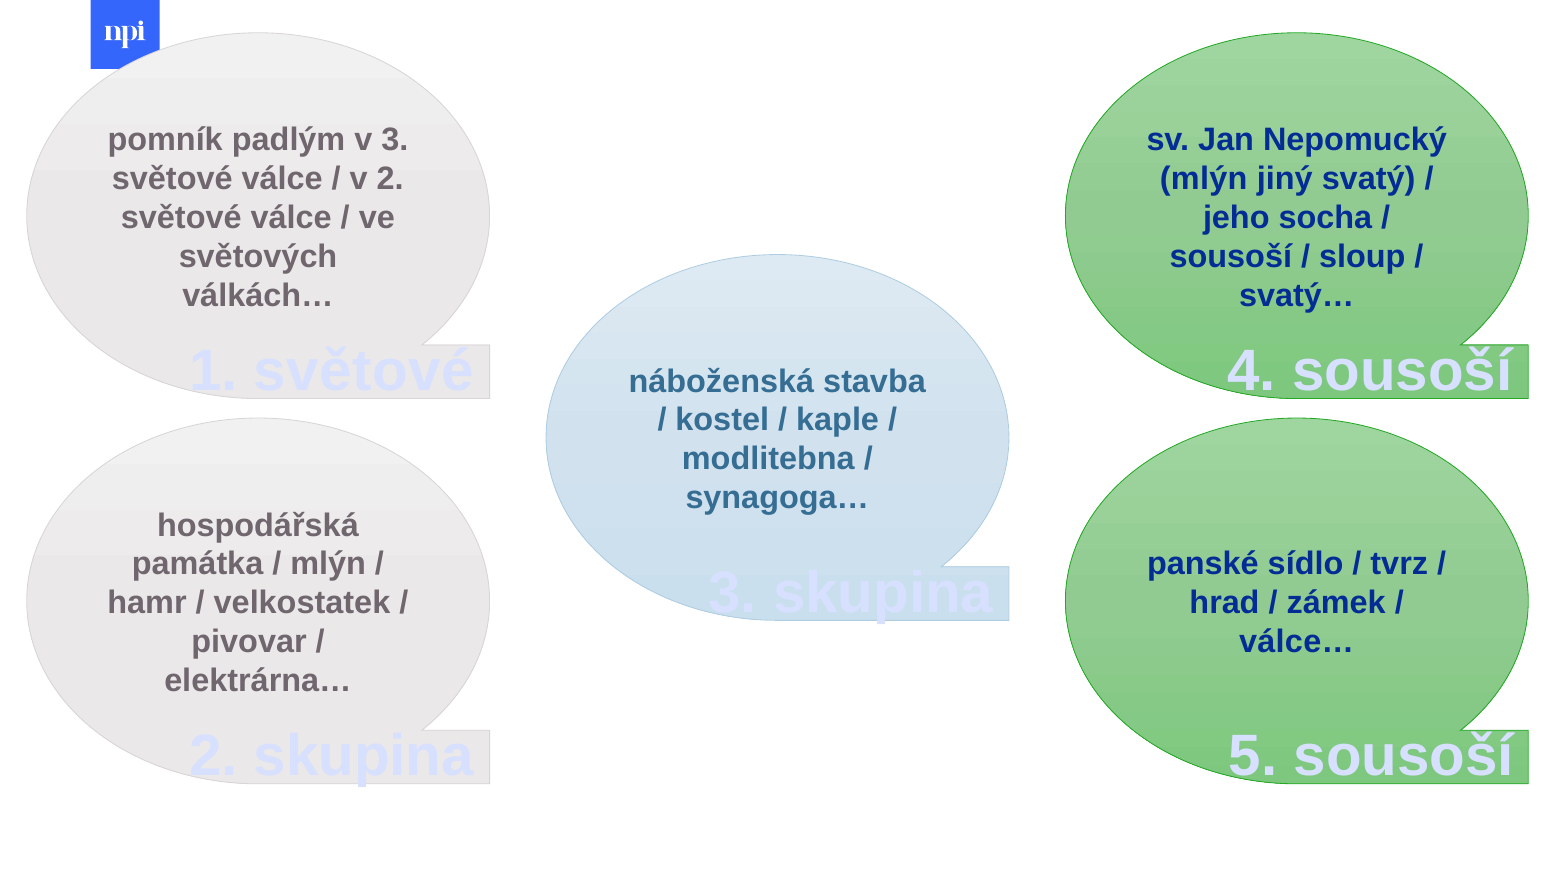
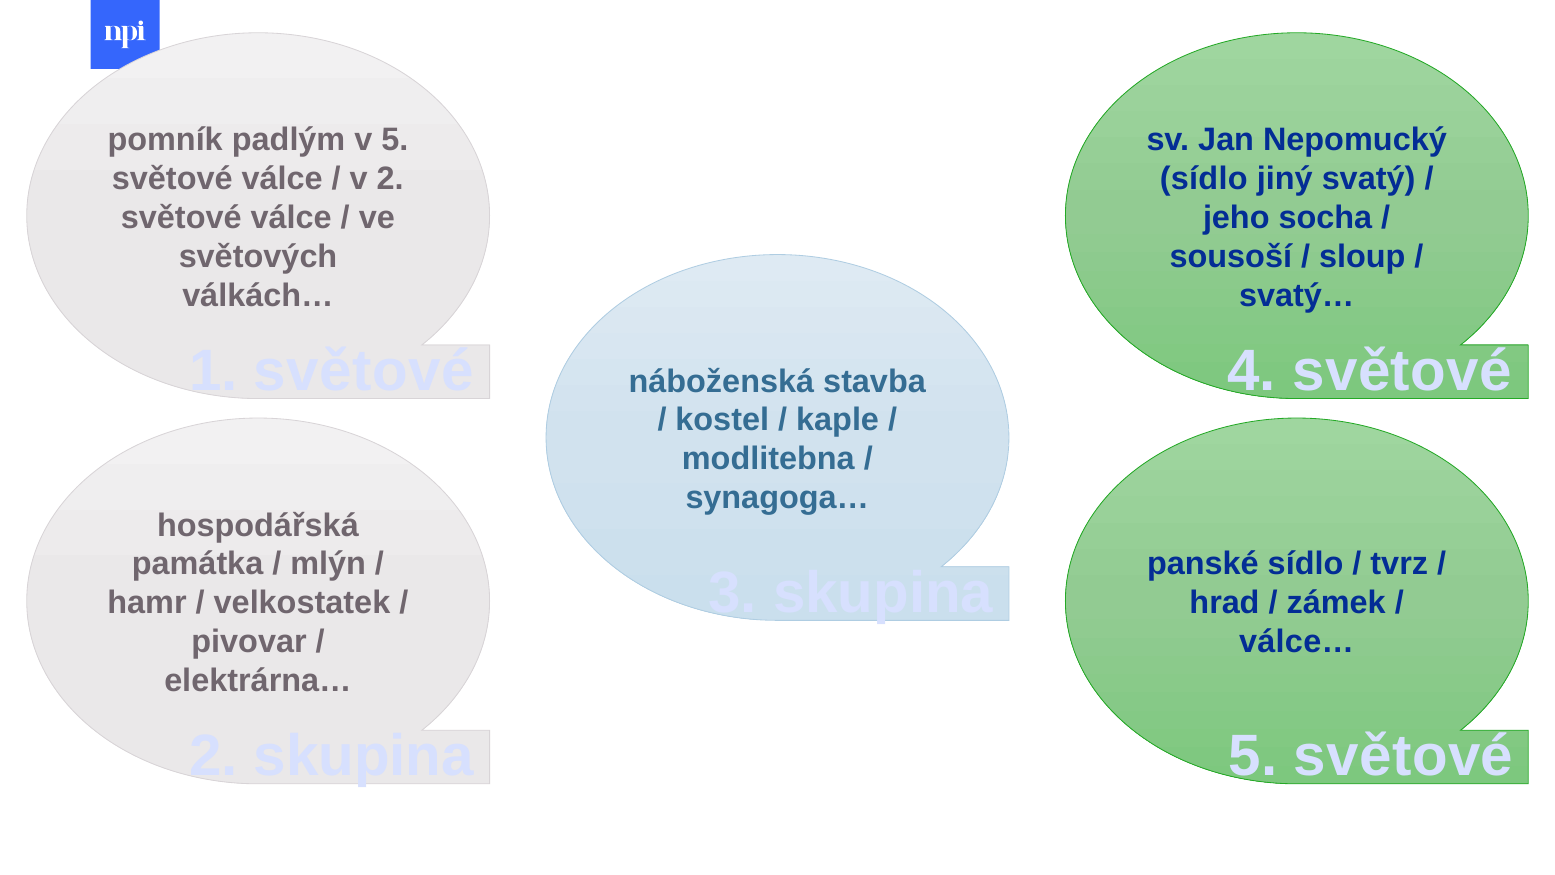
v 3: 3 -> 5
mlýn at (1204, 179): mlýn -> sídlo
4 sousoší: sousoší -> světové
sousoší at (1404, 756): sousoší -> světové
